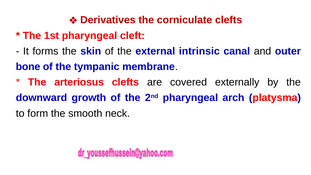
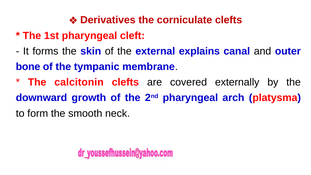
intrinsic: intrinsic -> explains
arteriosus: arteriosus -> calcitonin
